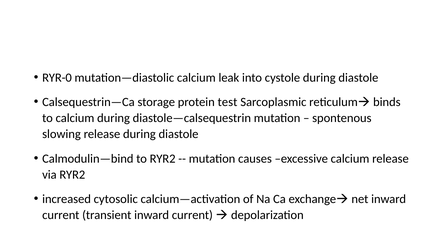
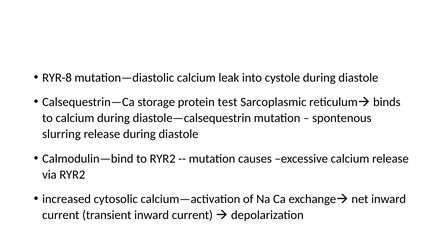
RYR-0: RYR-0 -> RYR-8
slowing: slowing -> slurring
